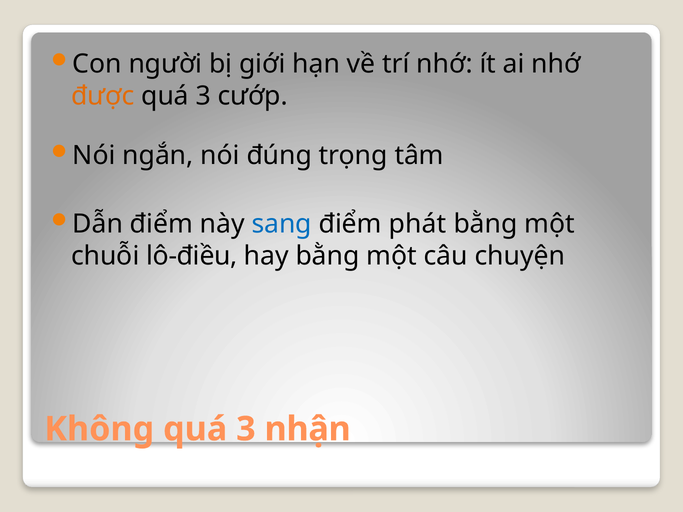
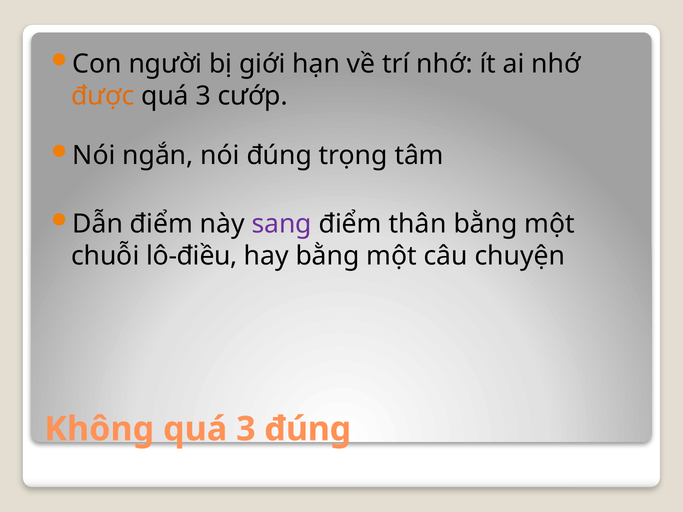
sang colour: blue -> purple
phát: phát -> thân
3 nhận: nhận -> đúng
